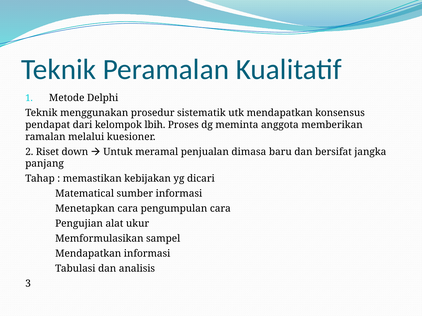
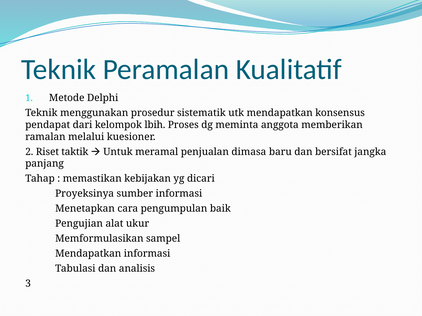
down: down -> taktik
Matematical: Matematical -> Proyeksinya
pengumpulan cara: cara -> baik
